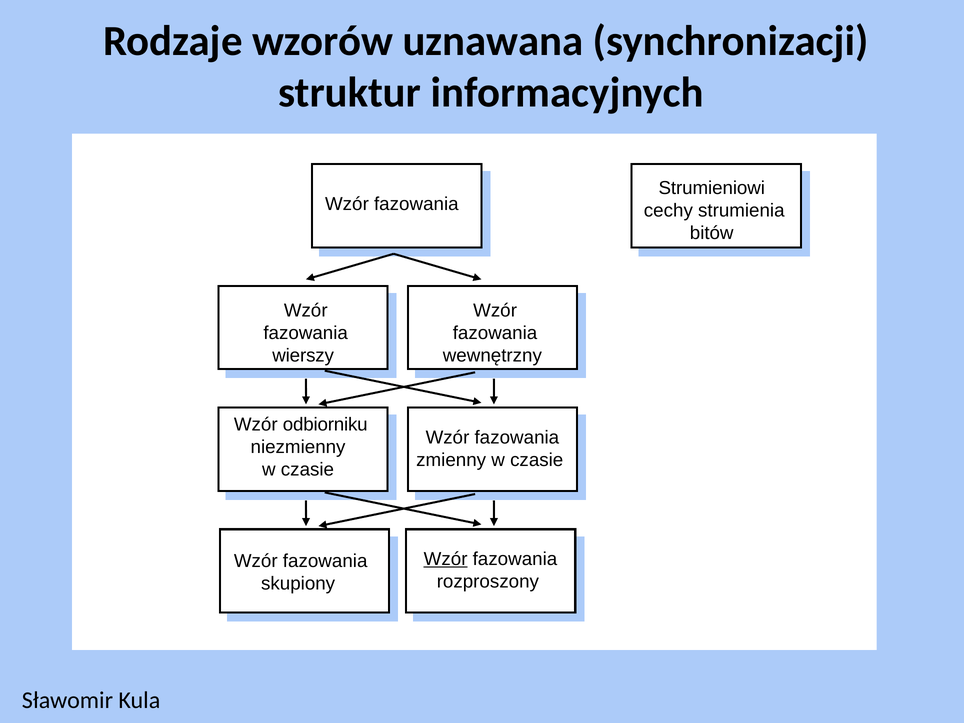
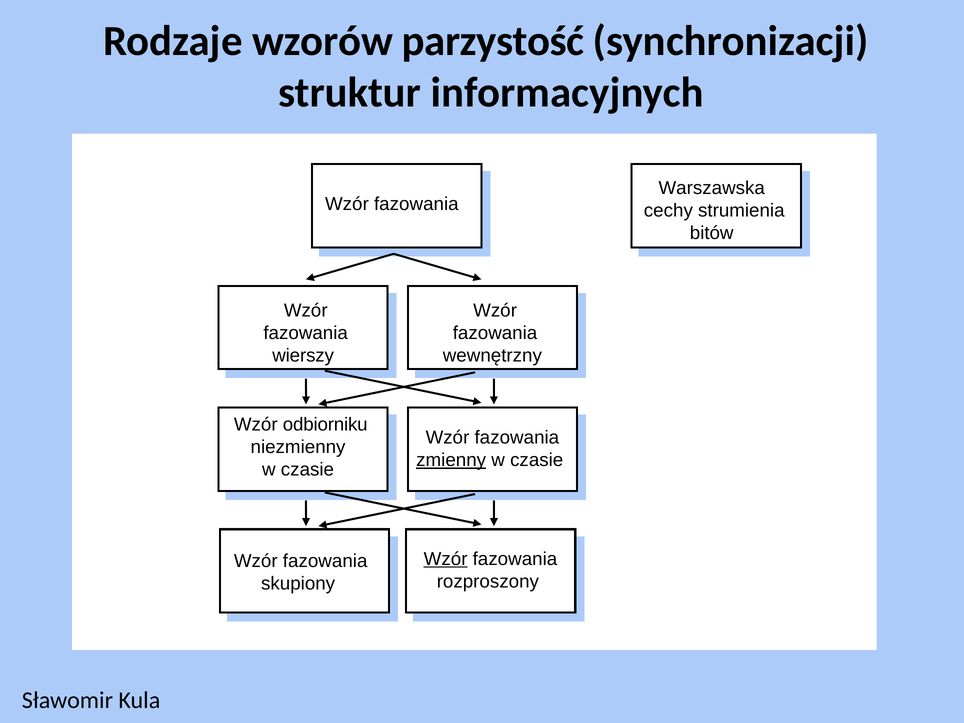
uznawana: uznawana -> parzystość
Strumieniowi: Strumieniowi -> Warszawska
zmienny underline: none -> present
